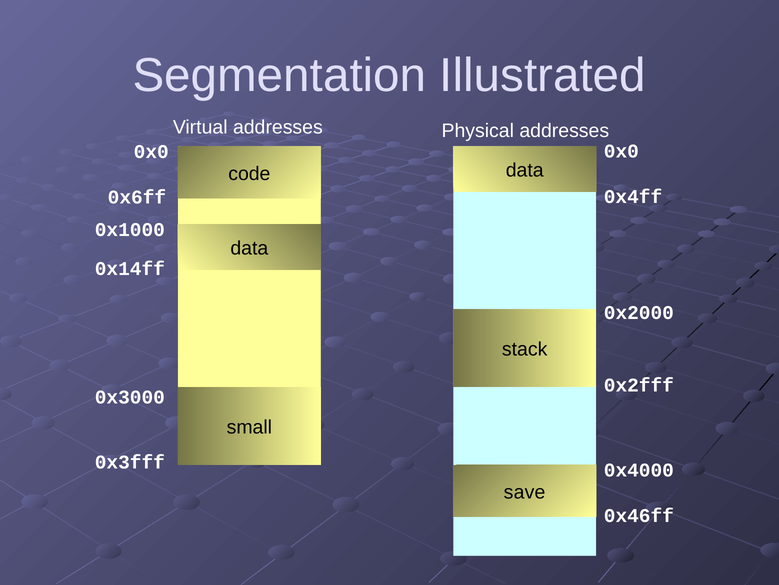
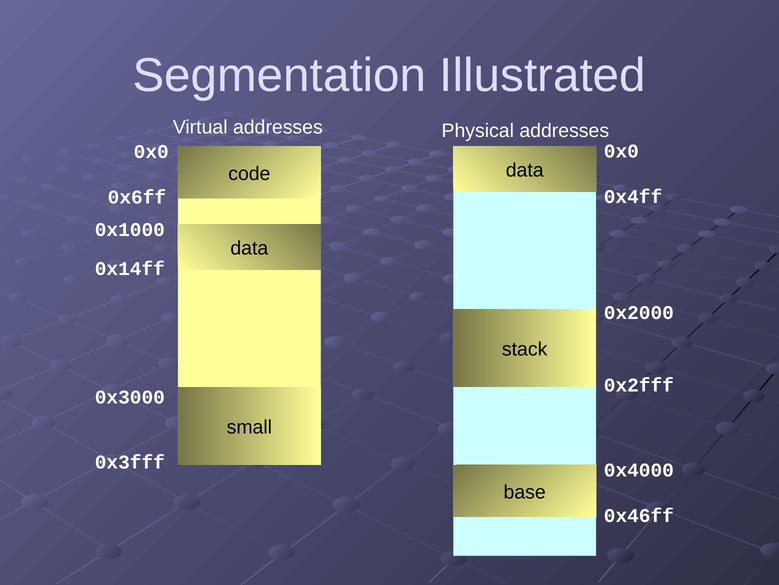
save: save -> base
